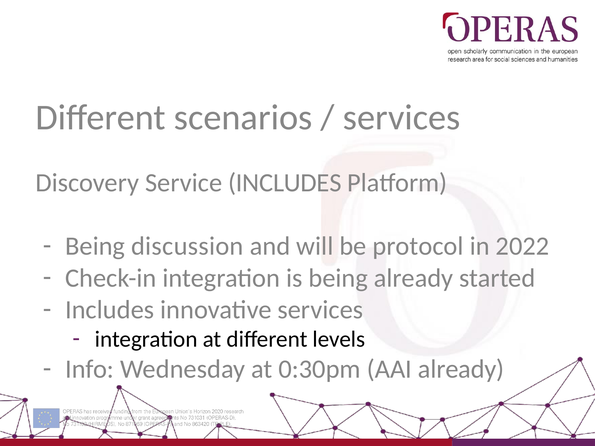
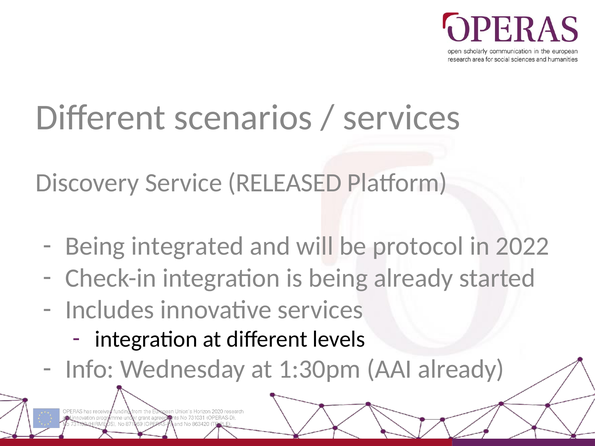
Service INCLUDES: INCLUDES -> RELEASED
discussion: discussion -> integrated
0:30pm: 0:30pm -> 1:30pm
